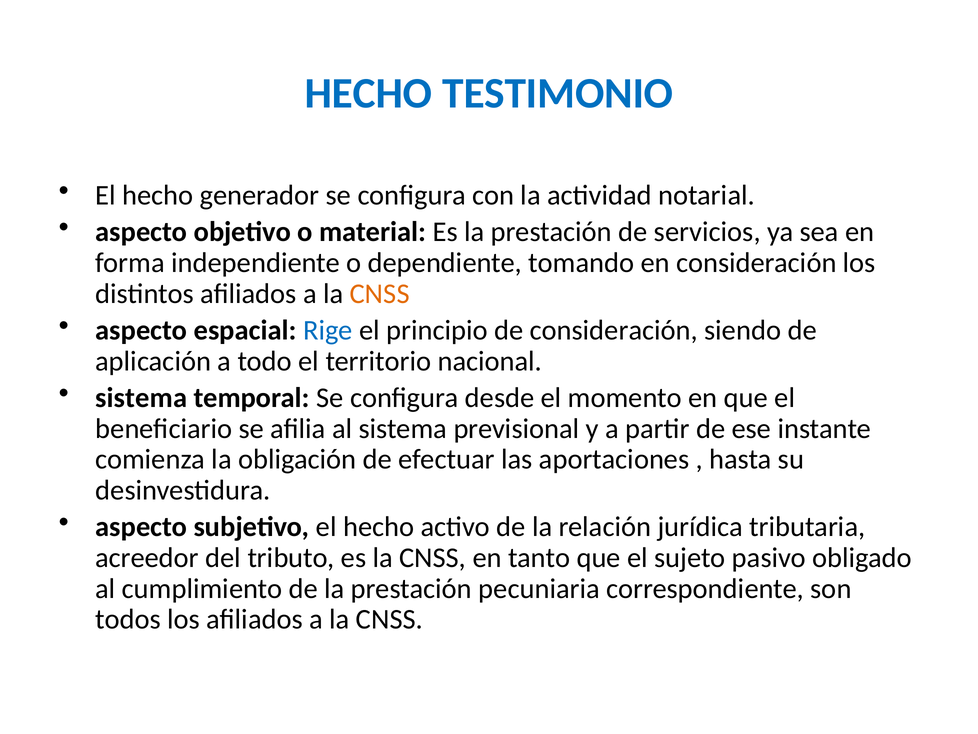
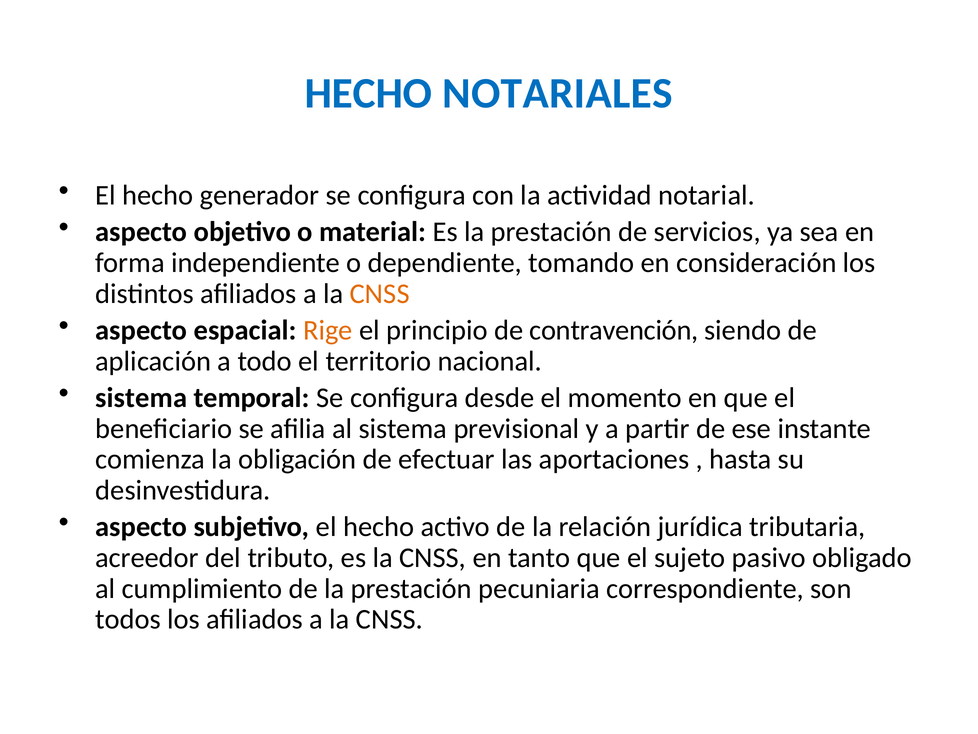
TESTIMONIO: TESTIMONIO -> NOTARIALES
Rige colour: blue -> orange
de consideración: consideración -> contravención
